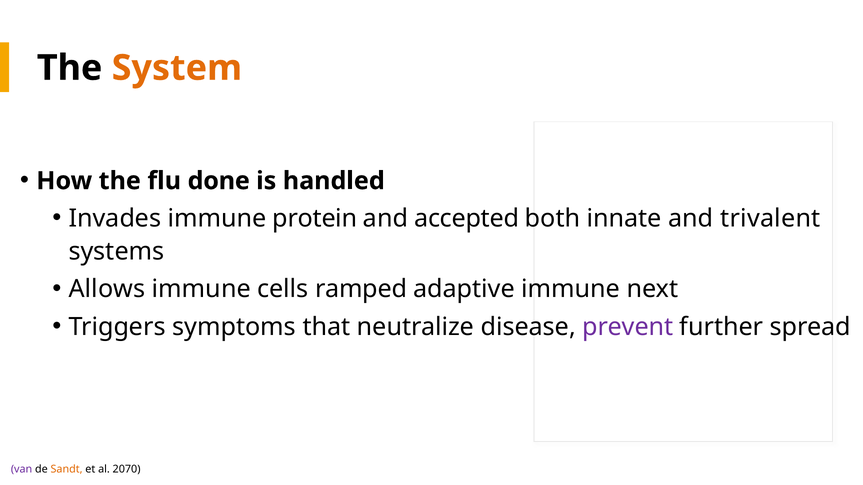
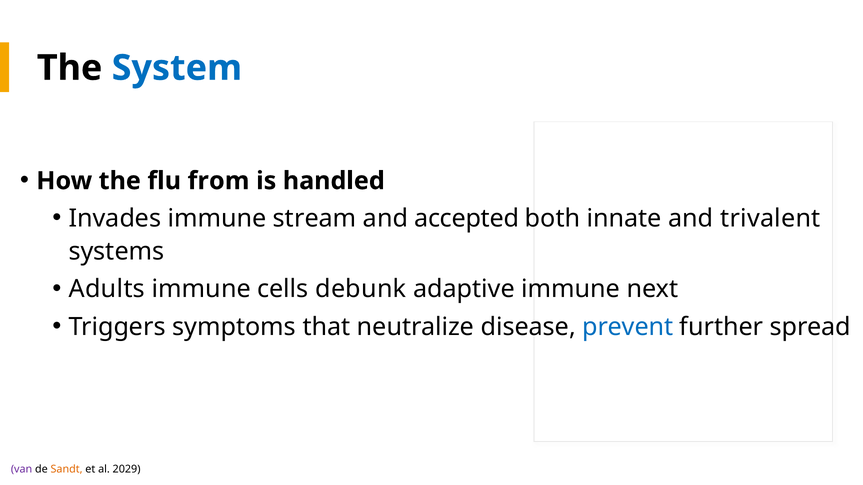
System colour: orange -> blue
done: done -> from
protein: protein -> stream
Allows: Allows -> Adults
ramped: ramped -> debunk
prevent colour: purple -> blue
2070: 2070 -> 2029
